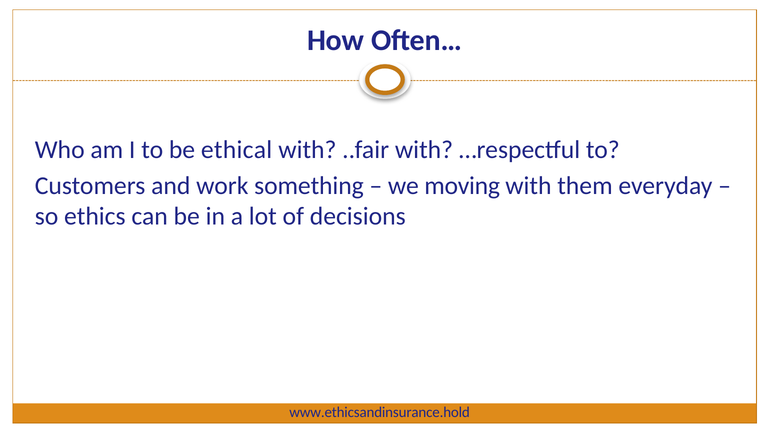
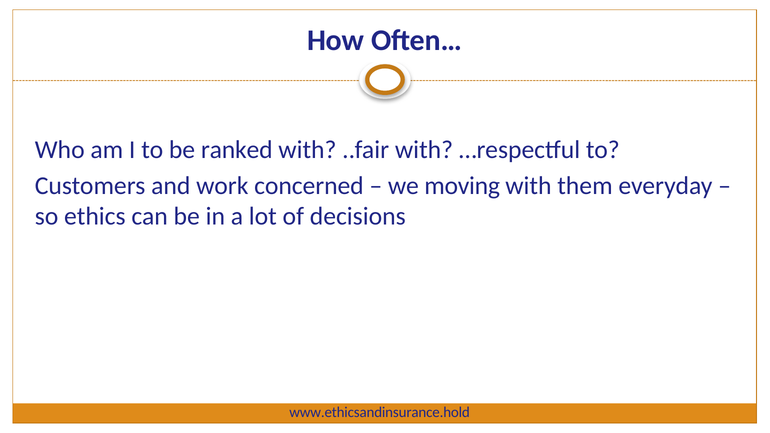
ethical: ethical -> ranked
something: something -> concerned
